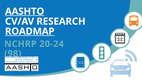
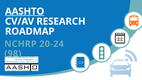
ROADMAP underline: present -> none
